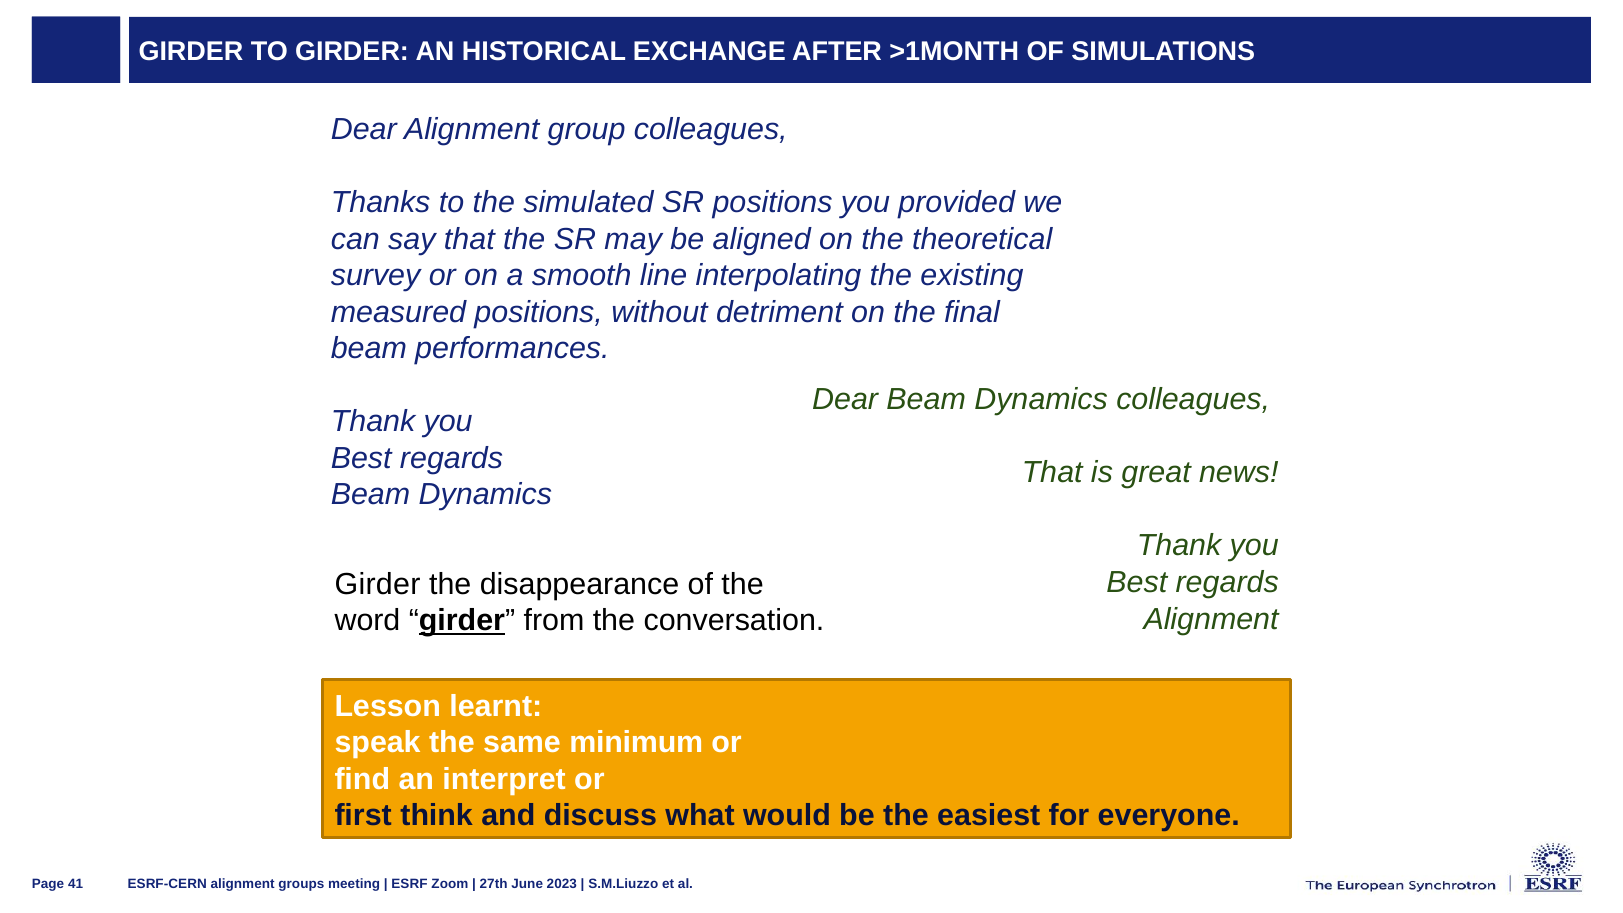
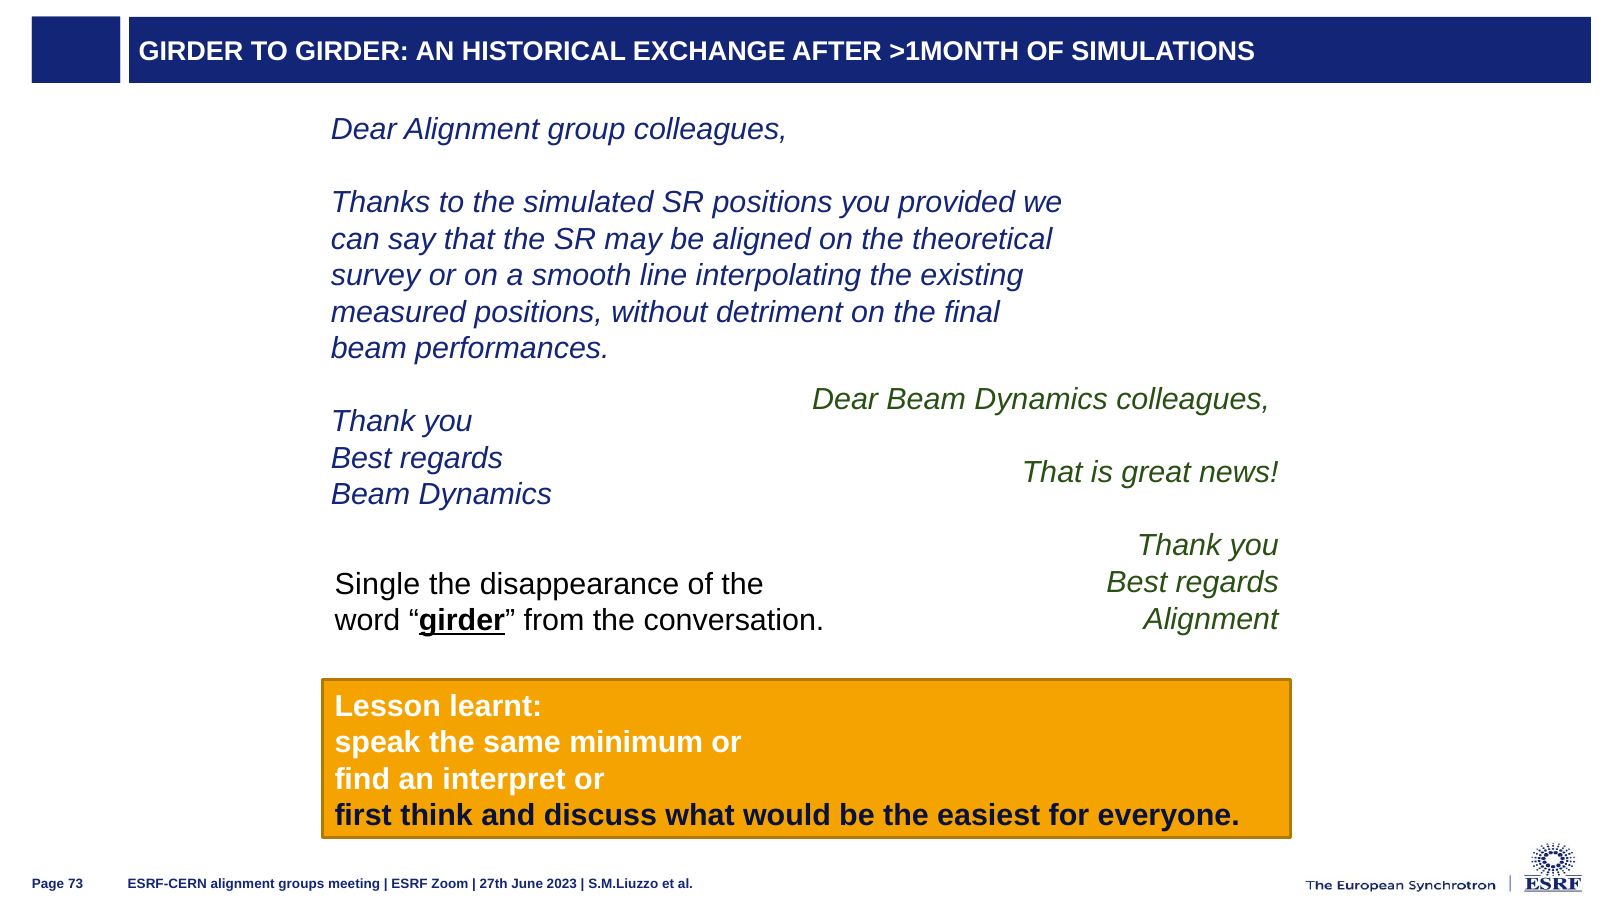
Girder at (377, 584): Girder -> Single
41: 41 -> 73
